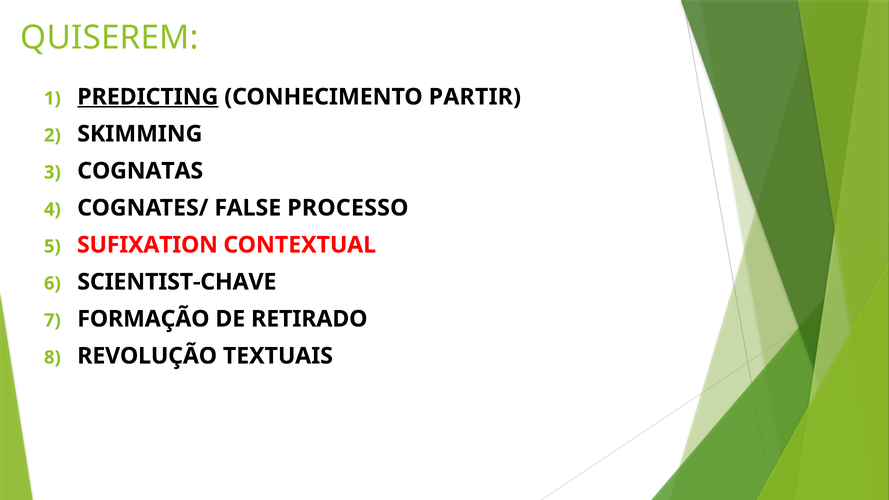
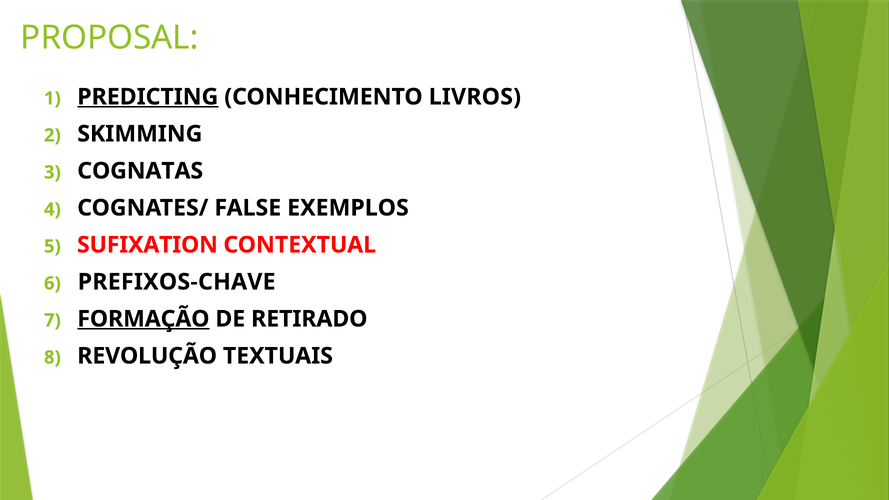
QUISEREM: QUISEREM -> PROPOSAL
PARTIR: PARTIR -> LIVROS
PROCESSO: PROCESSO -> EXEMPLOS
SCIENTIST-CHAVE: SCIENTIST-CHAVE -> PREFIXOS-CHAVE
FORMAÇÃO underline: none -> present
